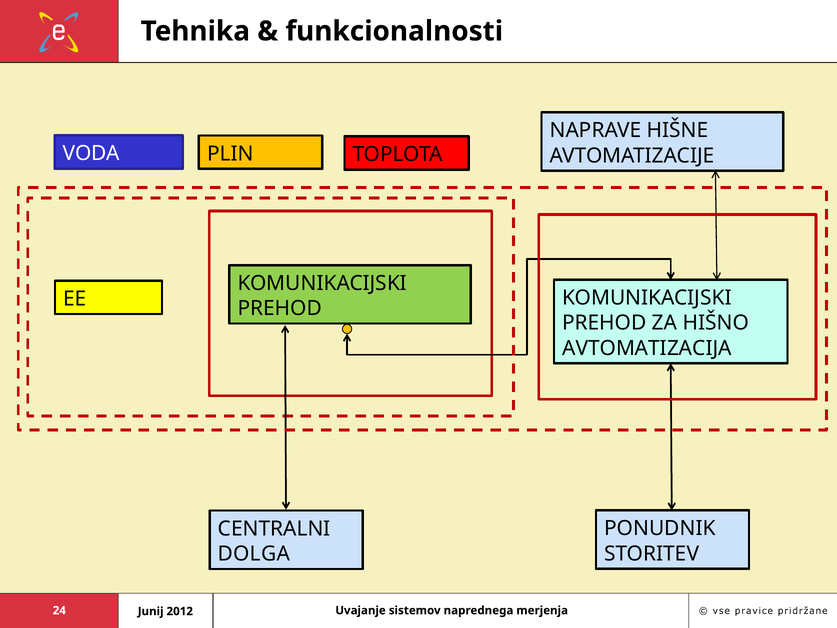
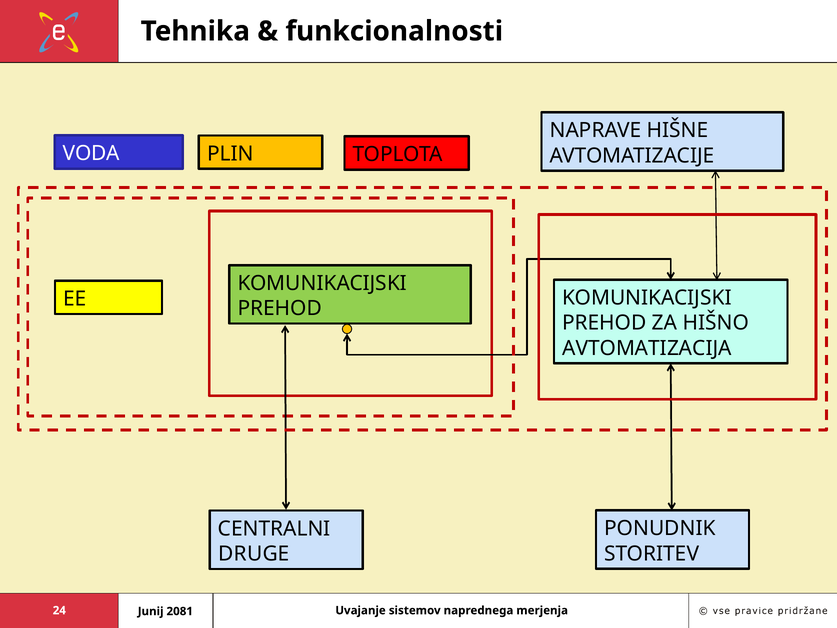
DOLGA: DOLGA -> DRUGE
2012: 2012 -> 2081
